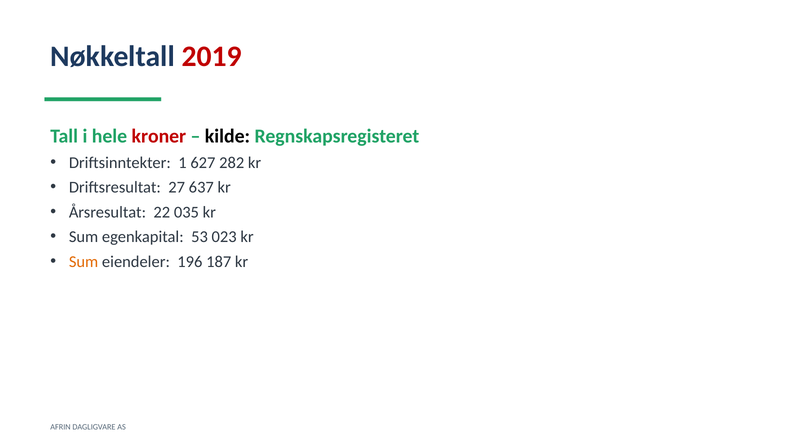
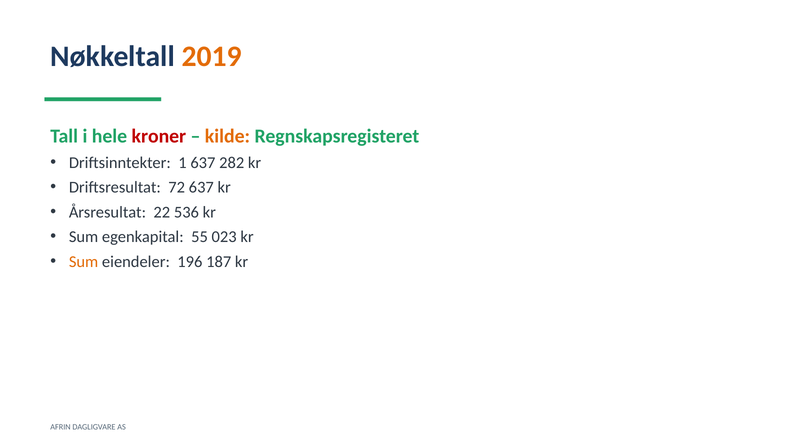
2019 colour: red -> orange
kilde colour: black -> orange
1 627: 627 -> 637
27: 27 -> 72
035: 035 -> 536
53: 53 -> 55
